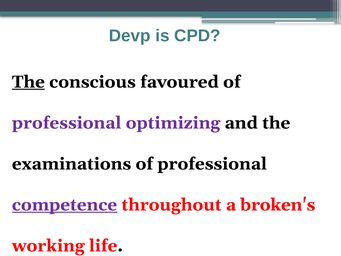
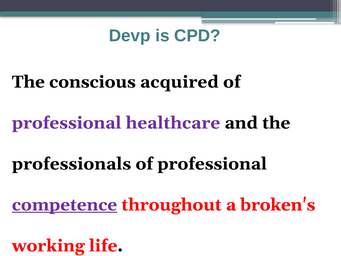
The at (28, 82) underline: present -> none
favoured: favoured -> acquired
optimizing: optimizing -> healthcare
examinations: examinations -> professionals
